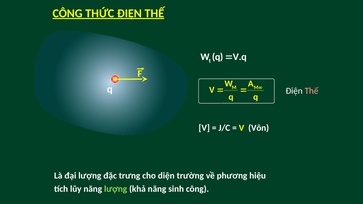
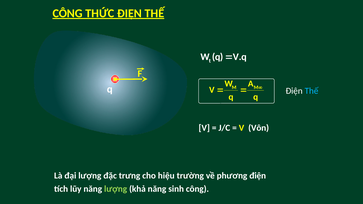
Thế at (311, 91) colour: pink -> light blue
diện: diện -> hiệu
phương hiệu: hiệu -> điện
